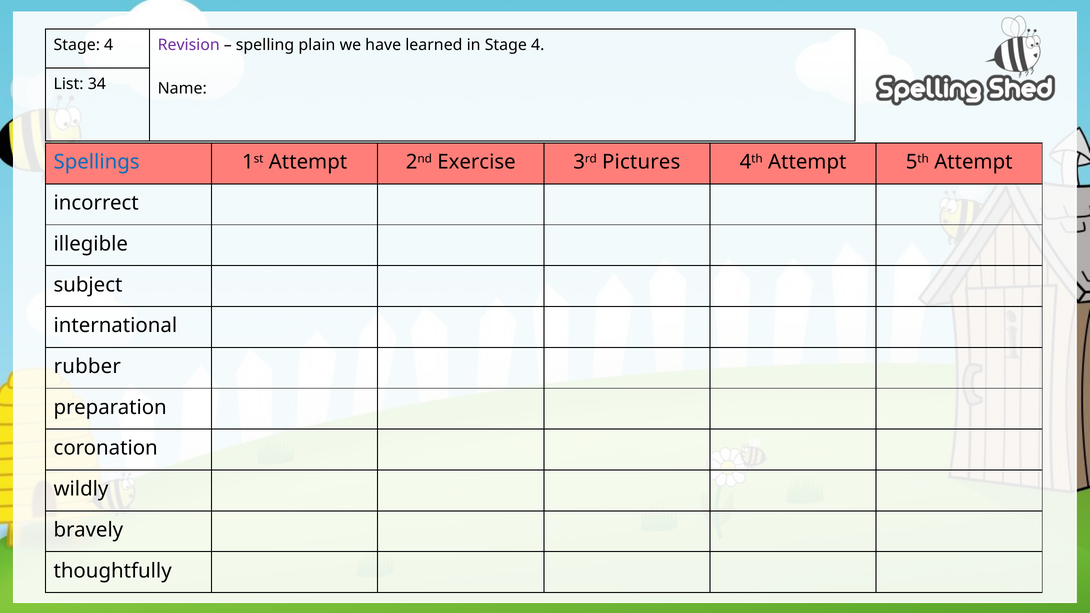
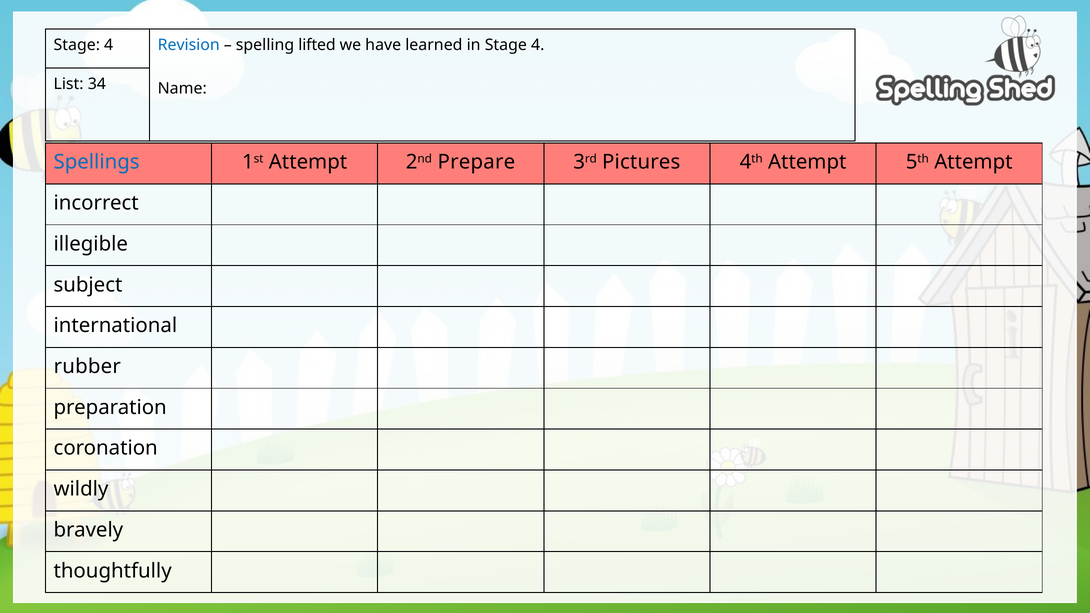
Revision colour: purple -> blue
plain: plain -> lifted
Exercise: Exercise -> Prepare
